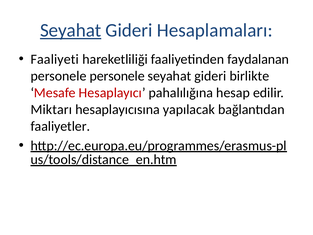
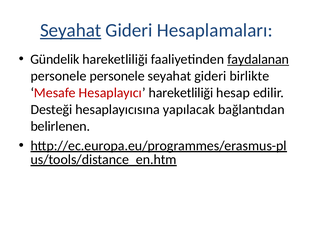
Faaliyeti: Faaliyeti -> Gündelik
faydalanan underline: none -> present
Hesaplayıcı pahalılığına: pahalılığına -> hareketliliği
Miktarı: Miktarı -> Desteği
faaliyetler: faaliyetler -> belirlenen
